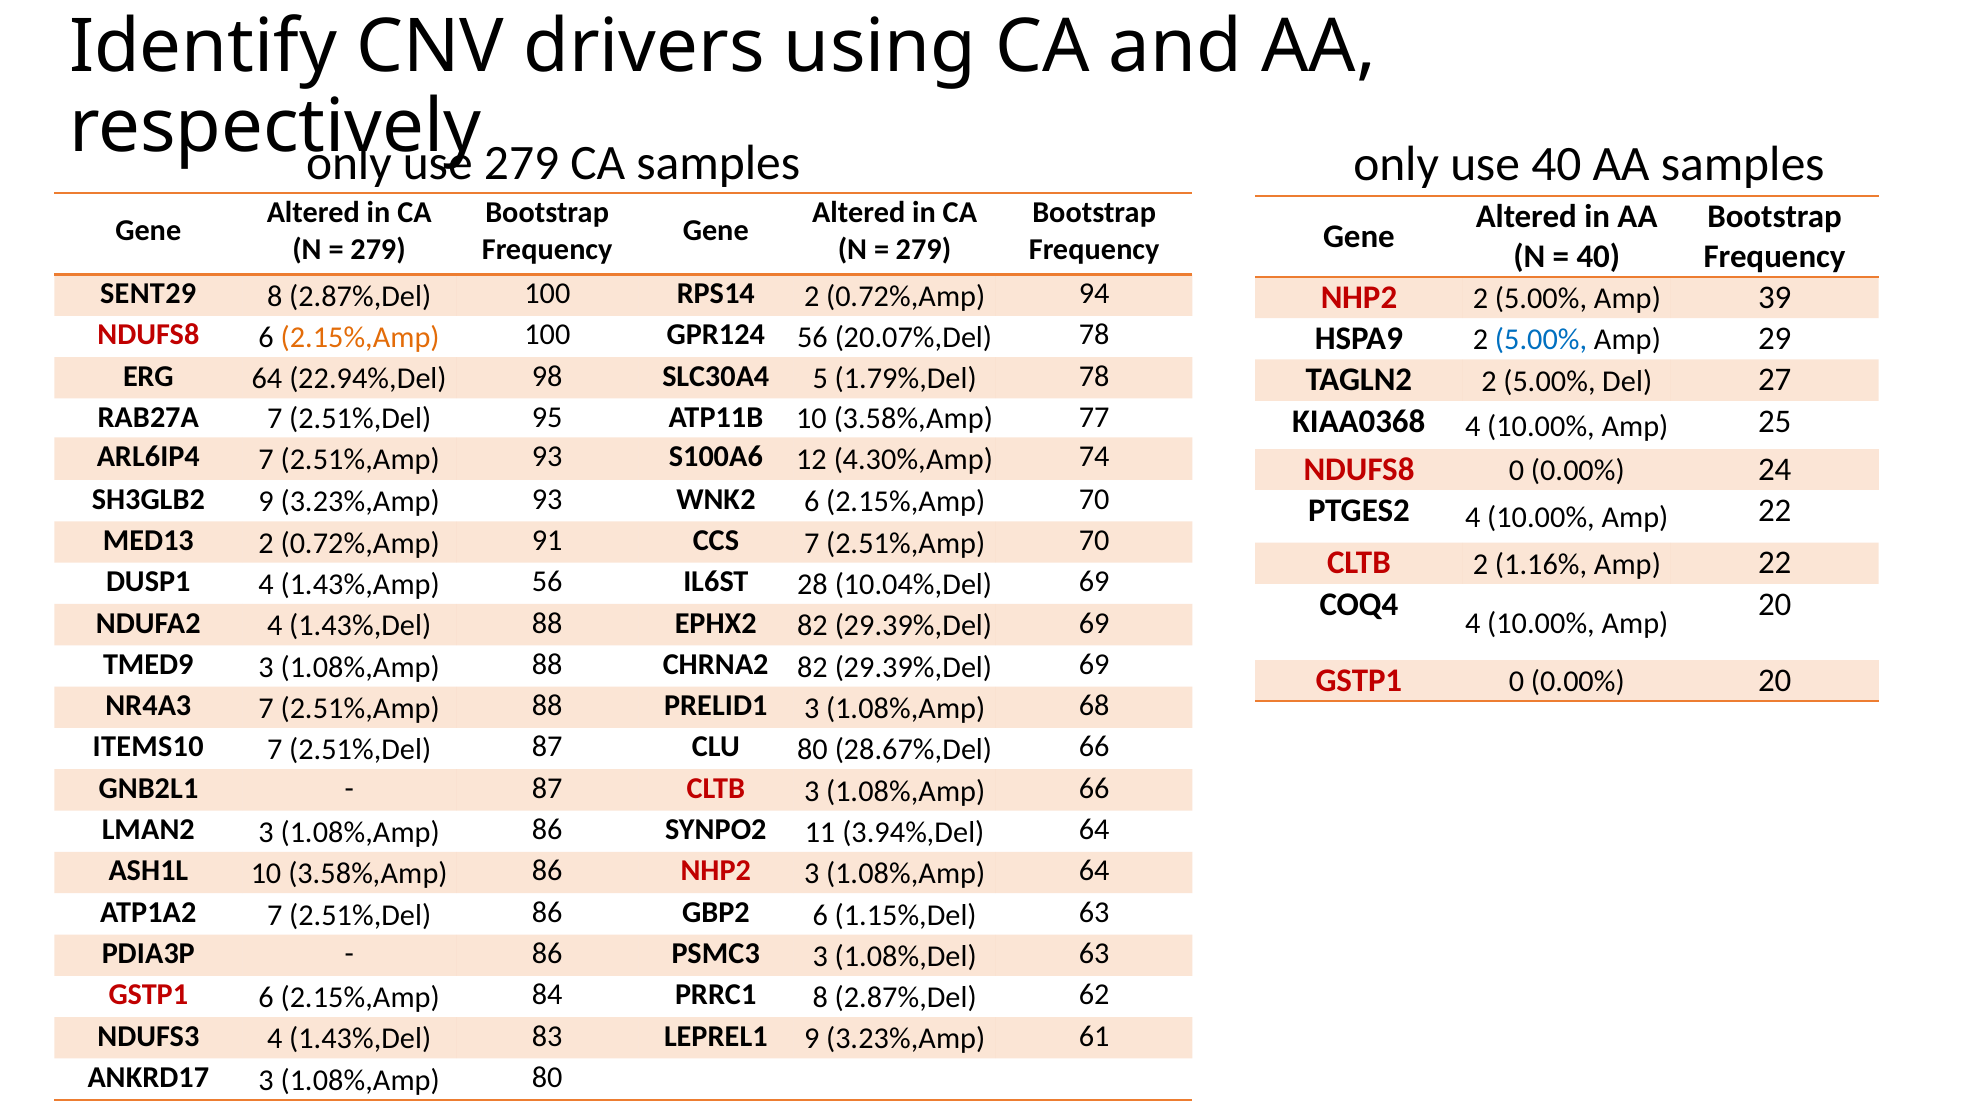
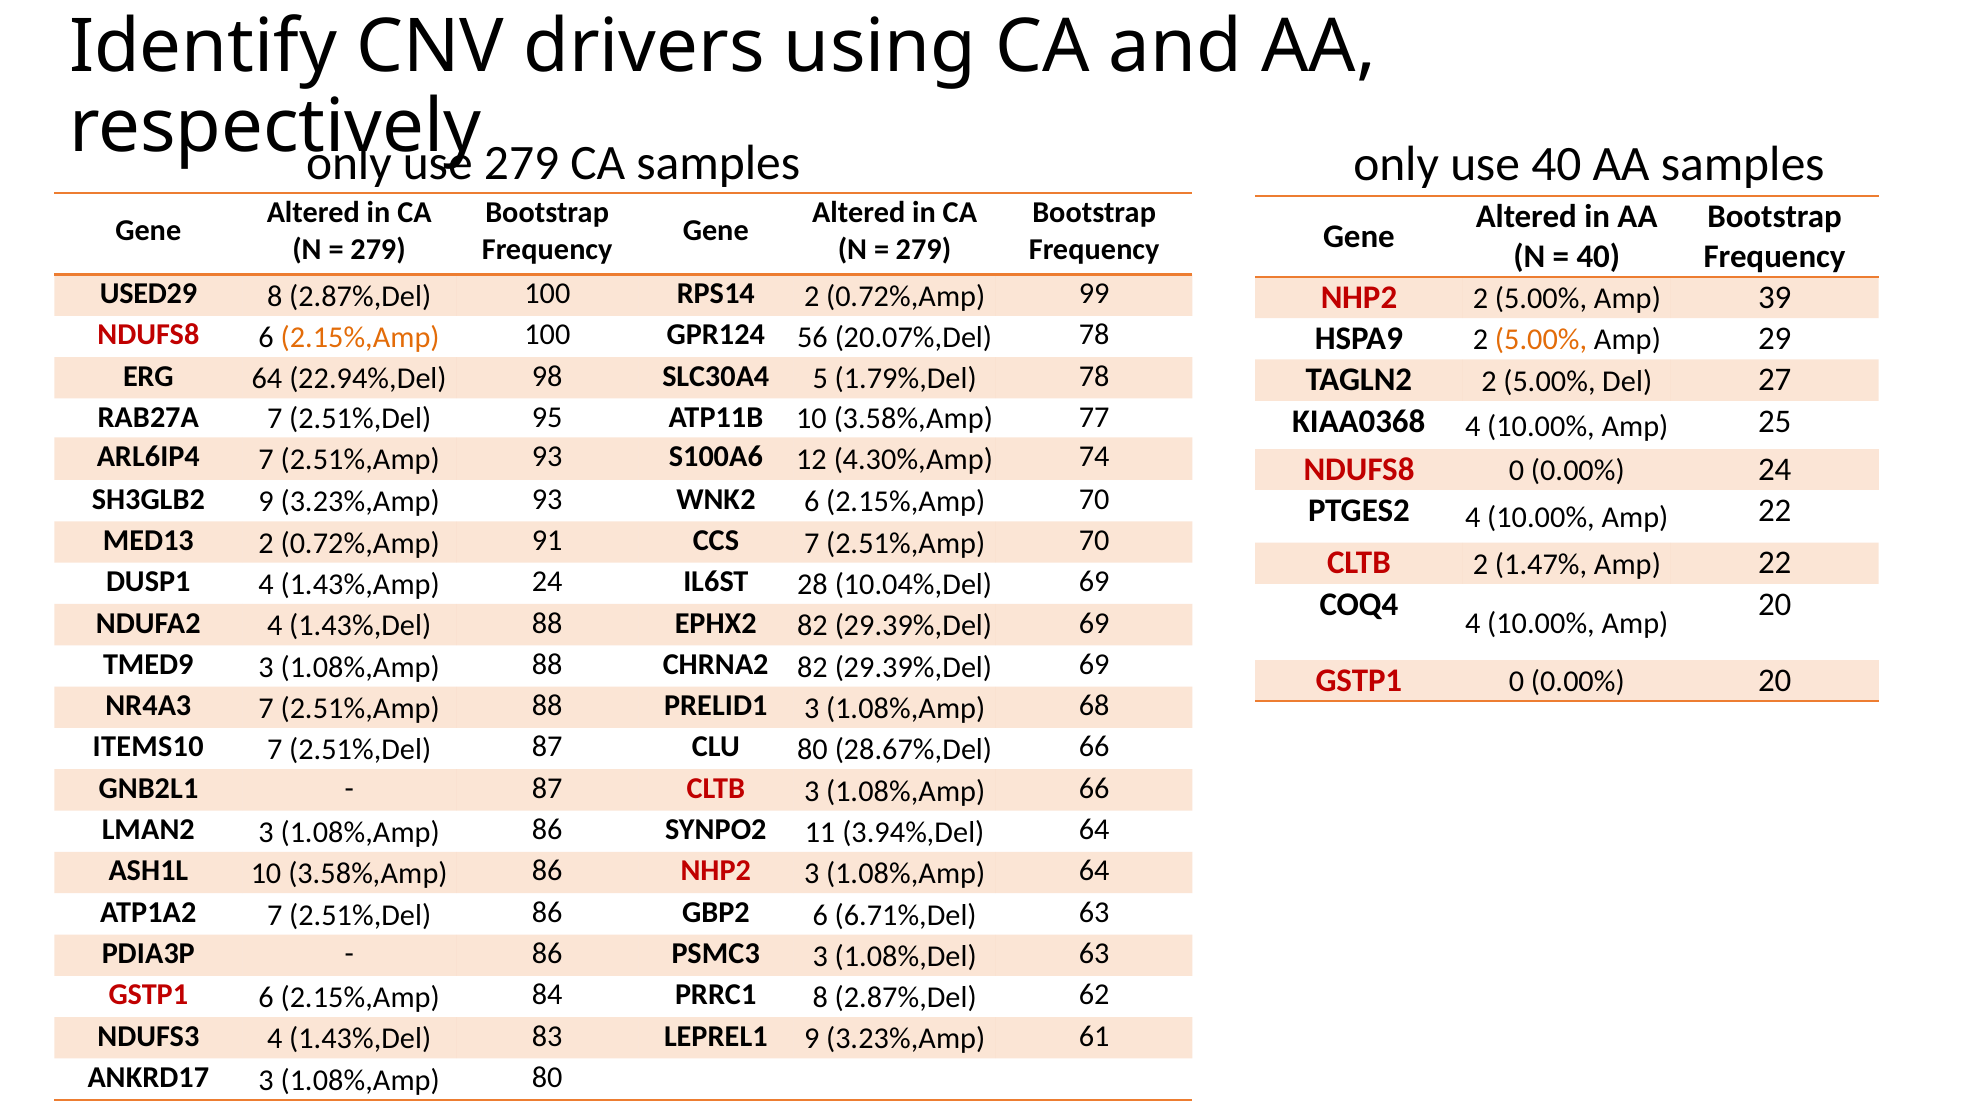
SENT29: SENT29 -> USED29
94: 94 -> 99
5.00% at (1541, 340) colour: blue -> orange
1.16%: 1.16% -> 1.47%
1.43%,Amp 56: 56 -> 24
1.15%,Del: 1.15%,Del -> 6.71%,Del
